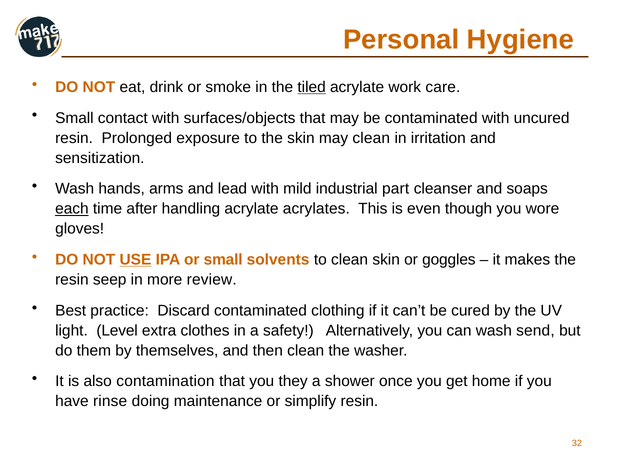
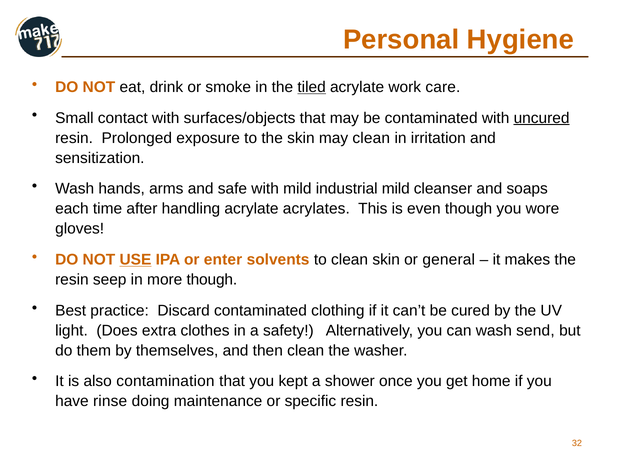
uncured underline: none -> present
lead: lead -> safe
industrial part: part -> mild
each underline: present -> none
or small: small -> enter
goggles: goggles -> general
more review: review -> though
Level: Level -> Does
they: they -> kept
simplify: simplify -> specific
